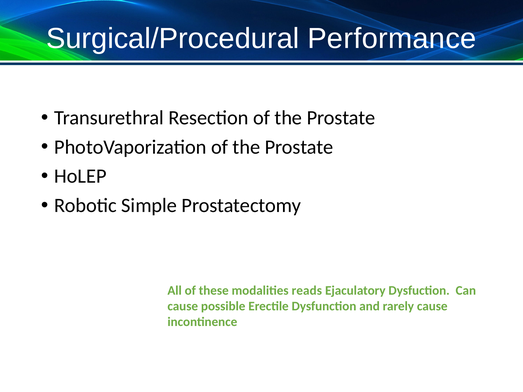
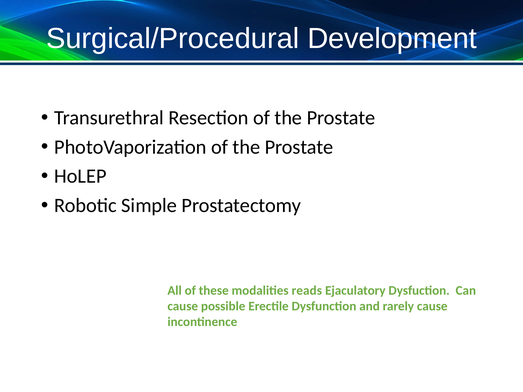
Performance: Performance -> Development
